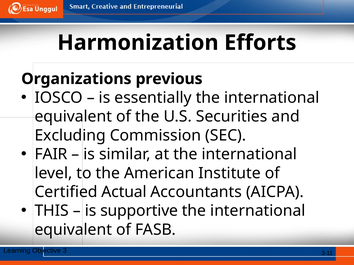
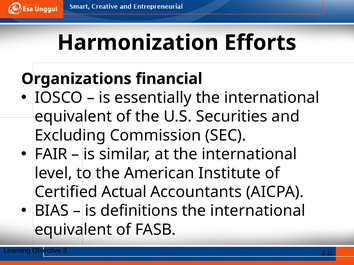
previous: previous -> financial
THIS: THIS -> BIAS
supportive: supportive -> definitions
